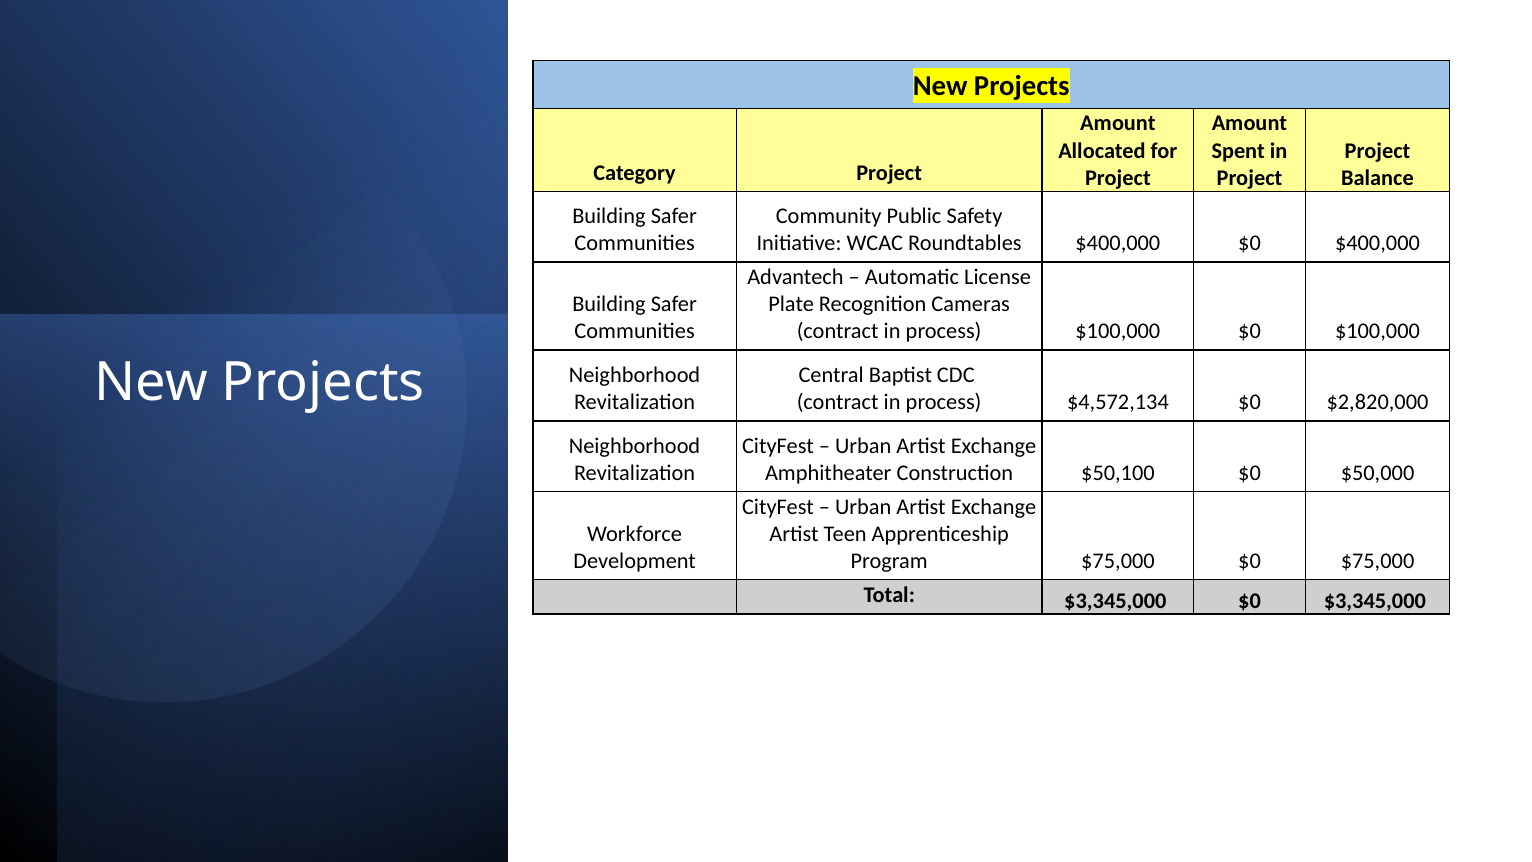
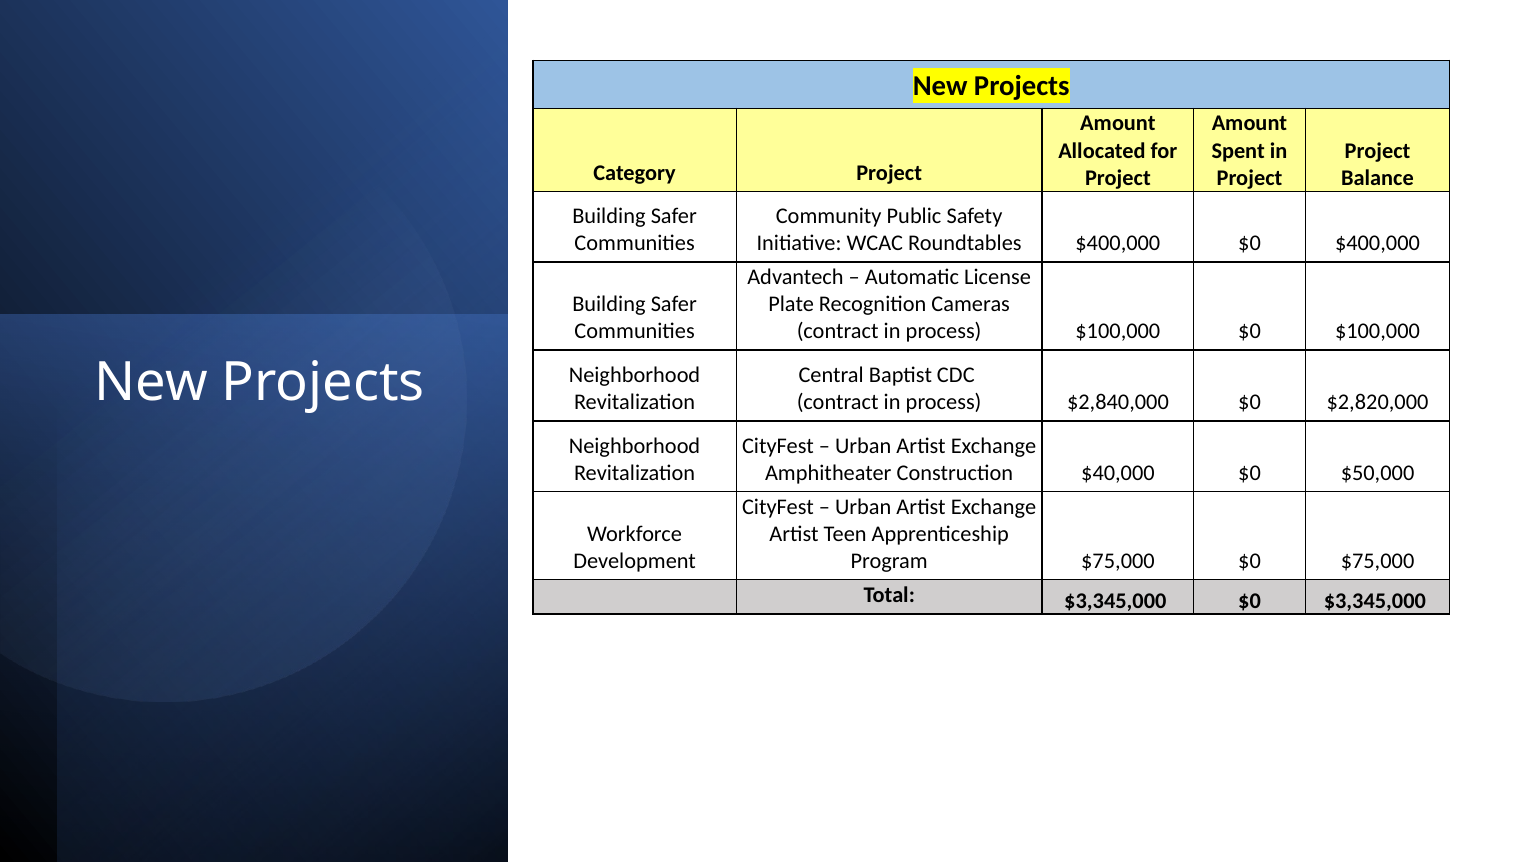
$4,572,134: $4,572,134 -> $2,840,000
$50,100: $50,100 -> $40,000
